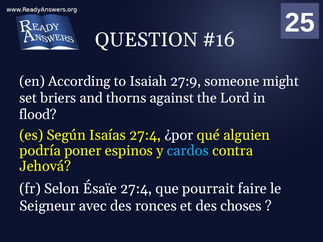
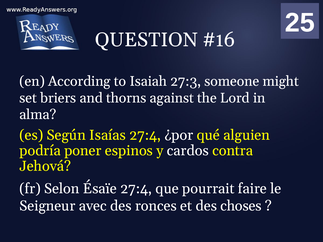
27:9: 27:9 -> 27:3
flood: flood -> alma
cardos colour: light blue -> white
